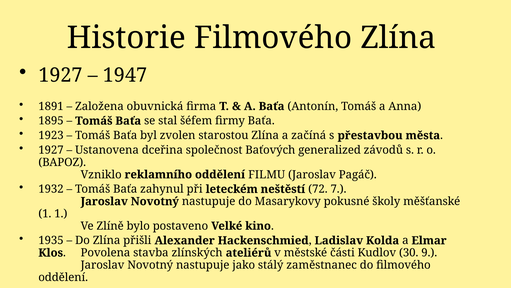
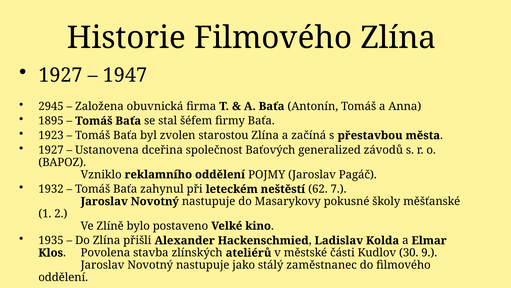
1891: 1891 -> 2945
FILMU: FILMU -> POJMY
72: 72 -> 62
1 1: 1 -> 2
